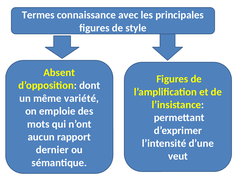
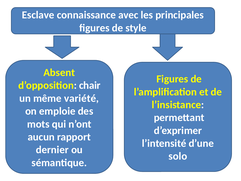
Termes: Termes -> Esclave
dont: dont -> chair
veut: veut -> solo
